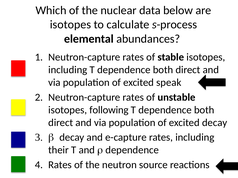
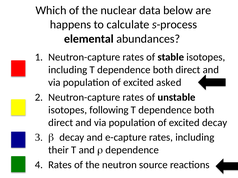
isotopes at (70, 25): isotopes -> happens
speak: speak -> asked
